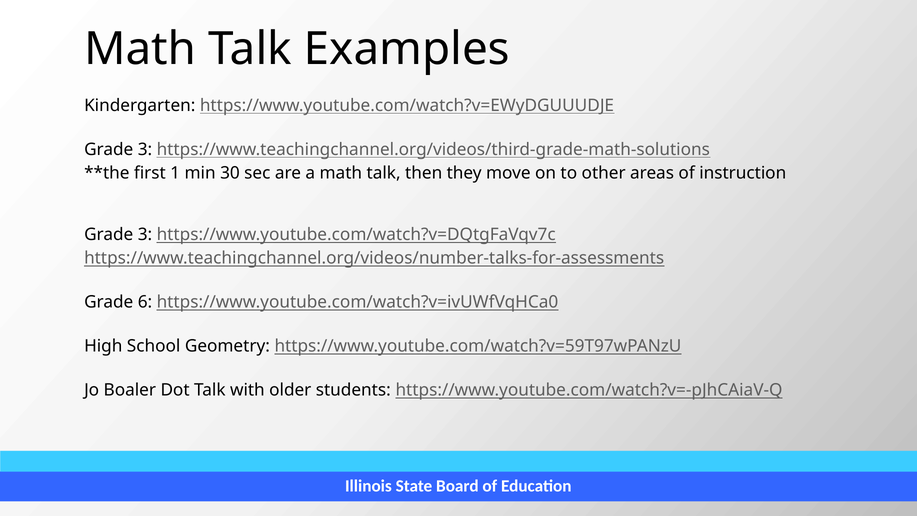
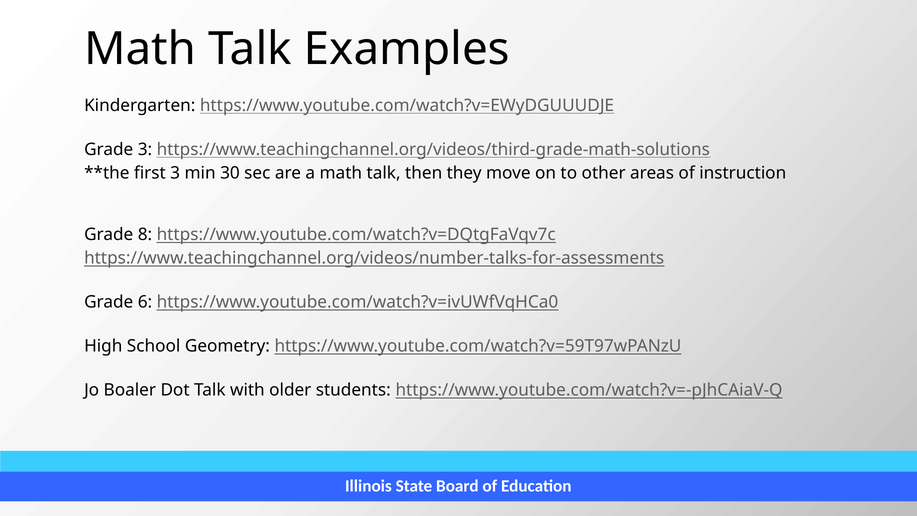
first 1: 1 -> 3
3 at (145, 235): 3 -> 8
